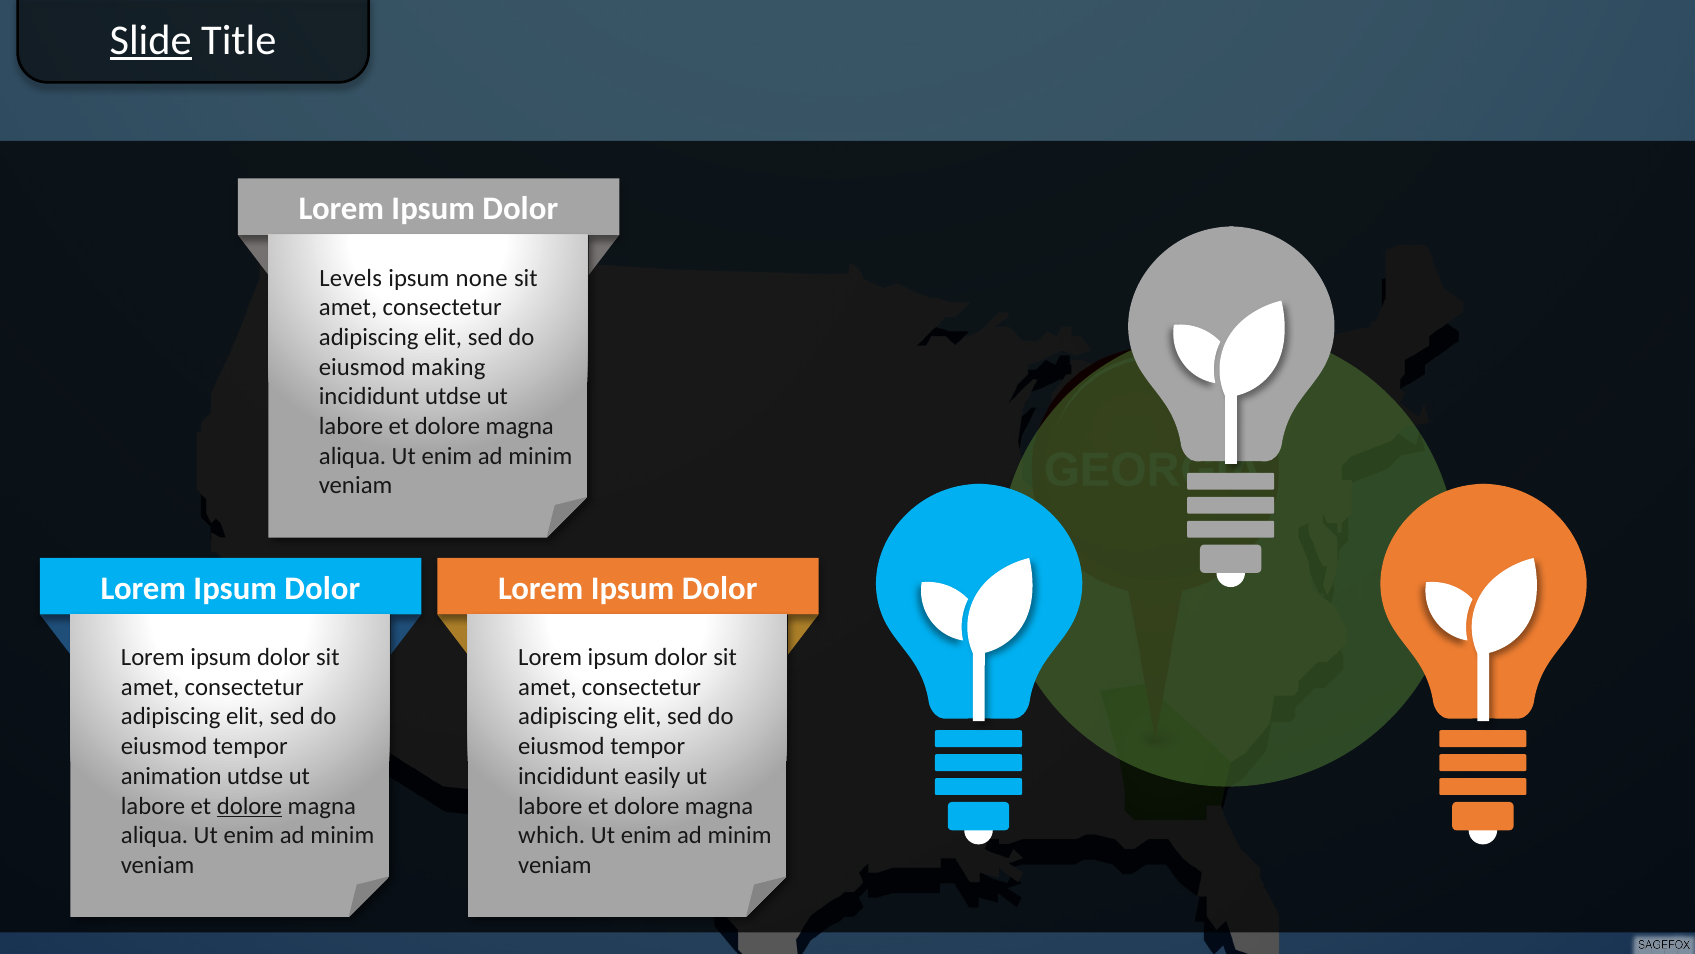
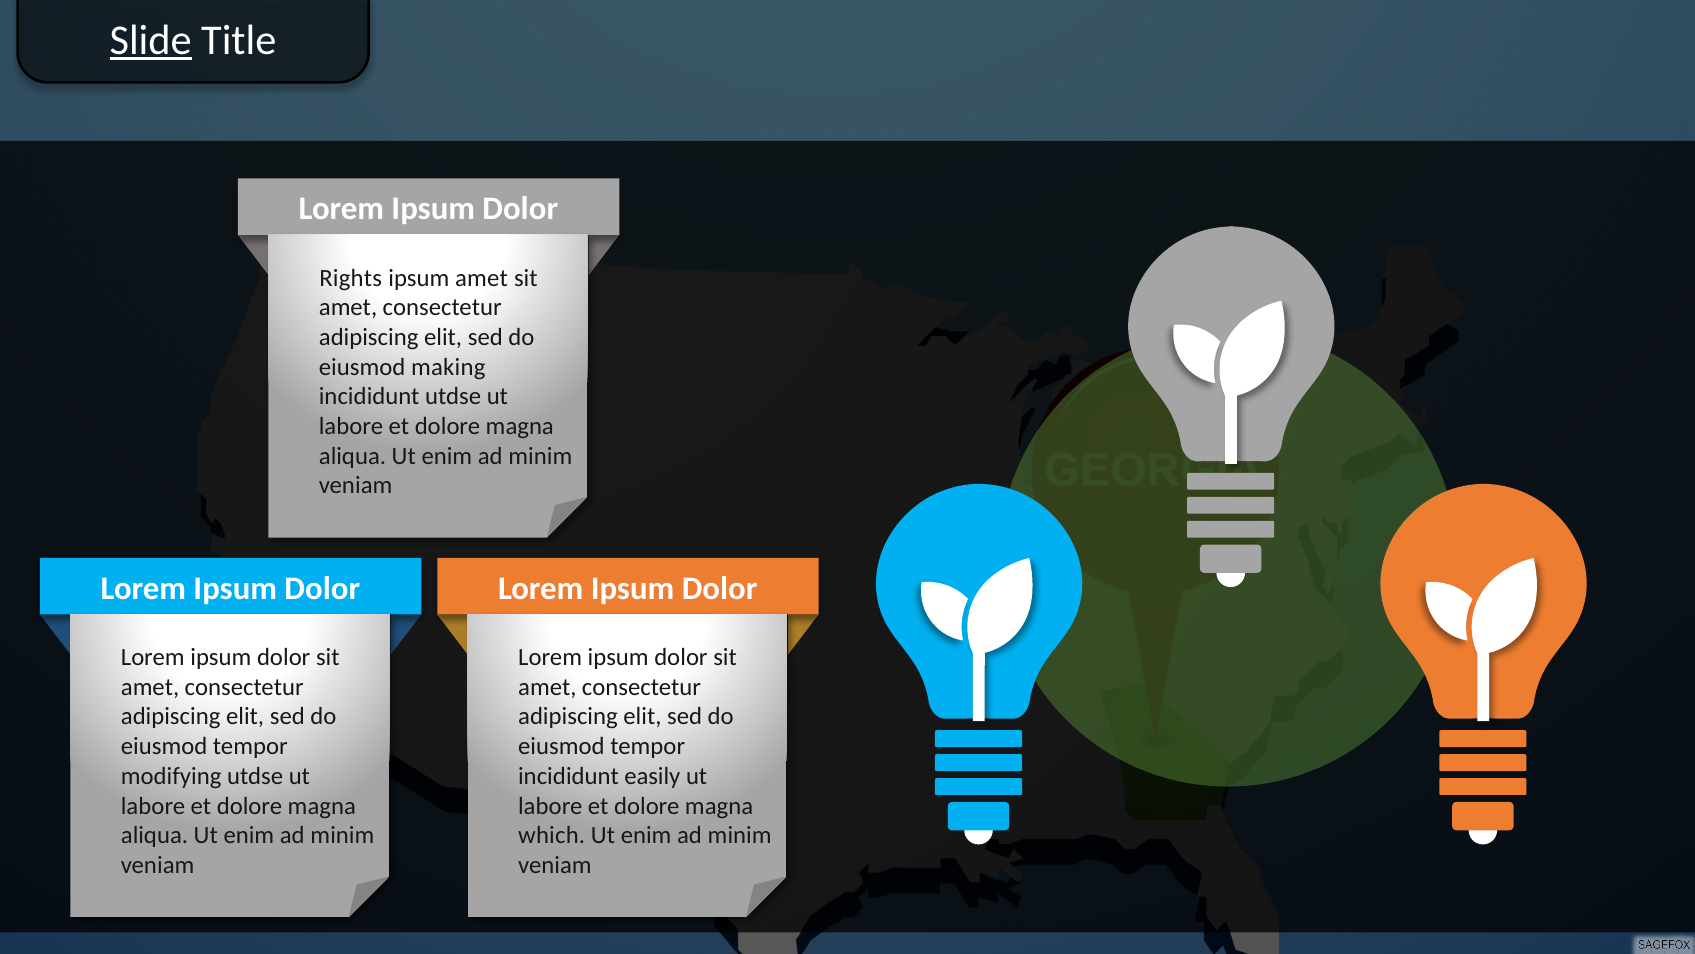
Levels: Levels -> Rights
ipsum none: none -> amet
animation: animation -> modifying
dolore at (250, 805) underline: present -> none
